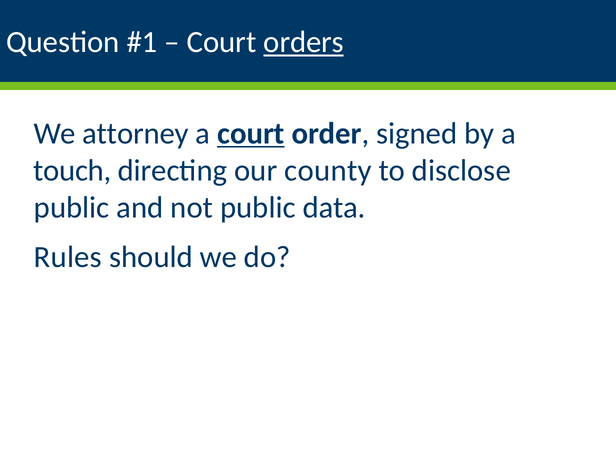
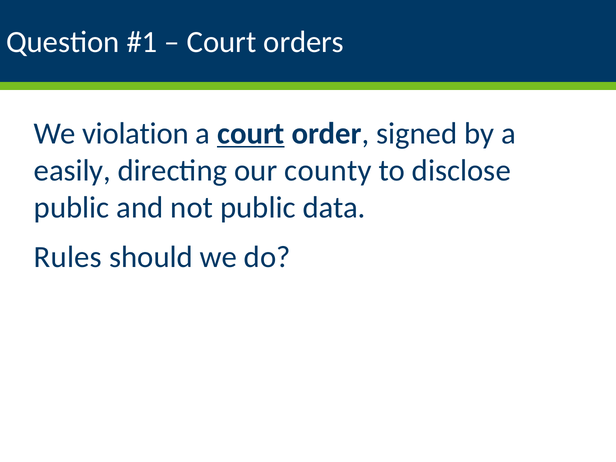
orders underline: present -> none
attorney: attorney -> violation
touch: touch -> easily
